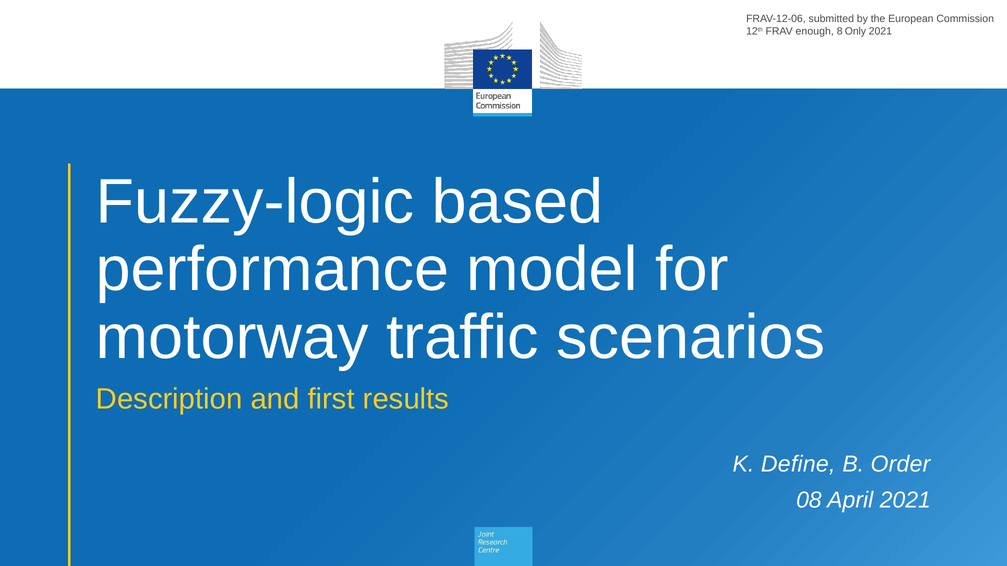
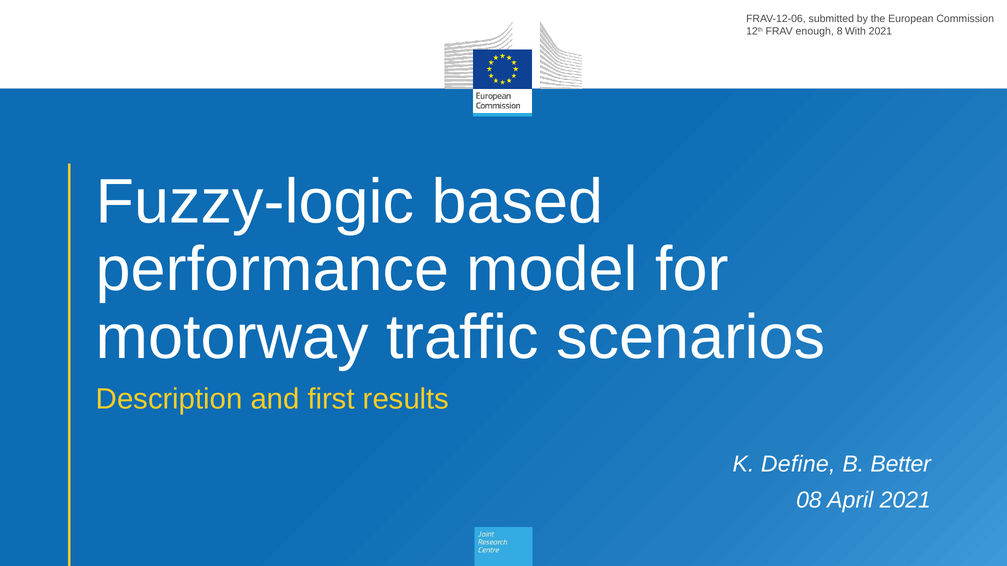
Only: Only -> With
Order: Order -> Better
